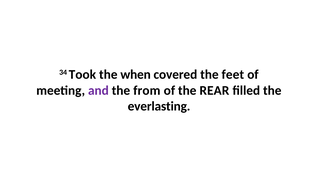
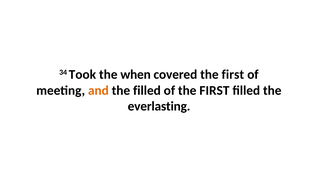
covered the feet: feet -> first
and colour: purple -> orange
the from: from -> filled
of the REAR: REAR -> FIRST
